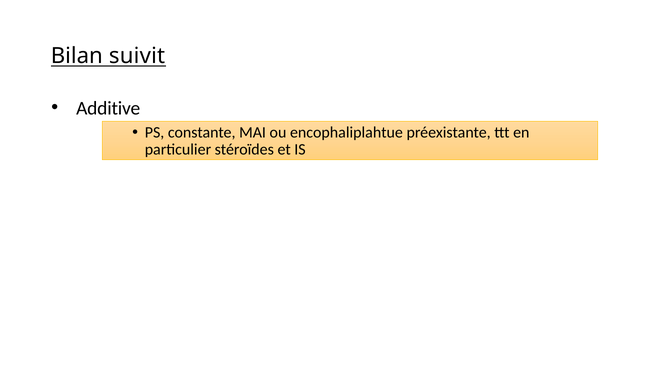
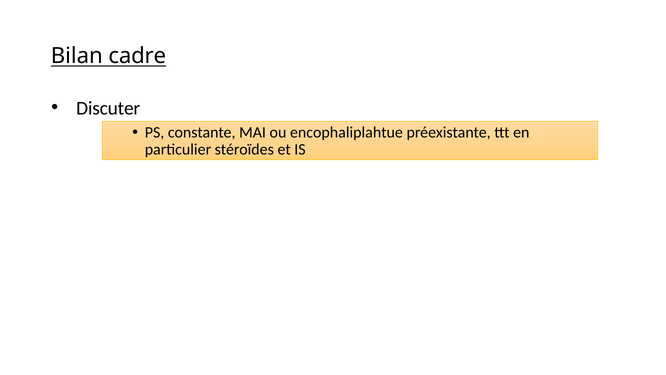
suivit: suivit -> cadre
Additive: Additive -> Discuter
